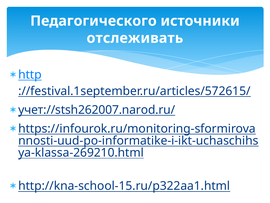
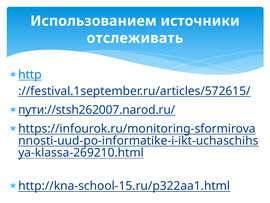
Педагогического: Педагогического -> Использованием
учет://stsh262007.narod.ru/: учет://stsh262007.narod.ru/ -> пути://stsh262007.narod.ru/
